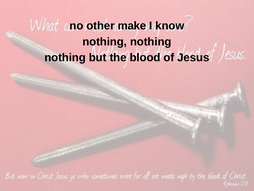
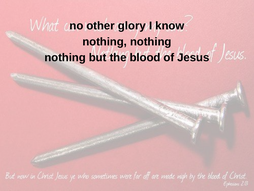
make: make -> glory
